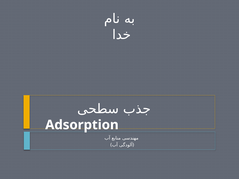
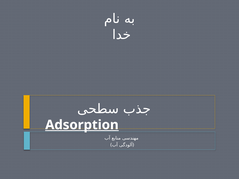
Adsorption underline: none -> present
